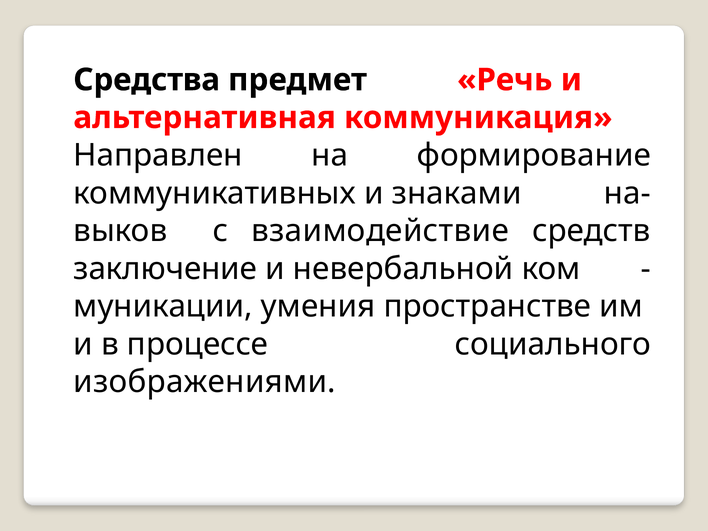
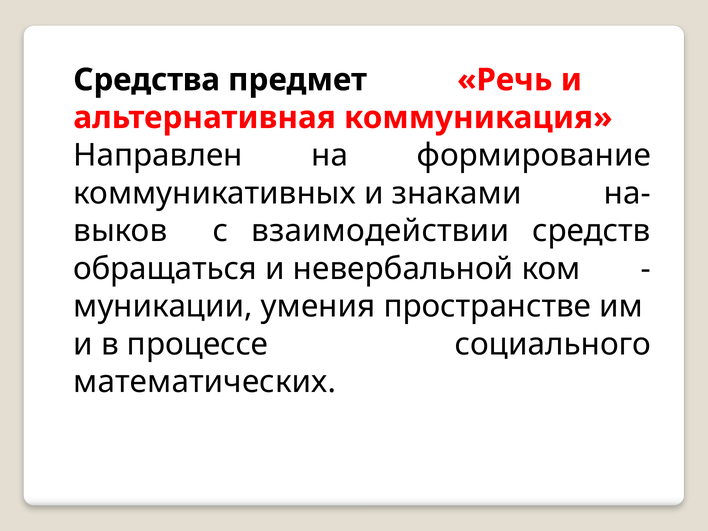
взаимодействие: взаимодействие -> взаимодействии
заключение: заключение -> обращаться
изображениями: изображениями -> математических
